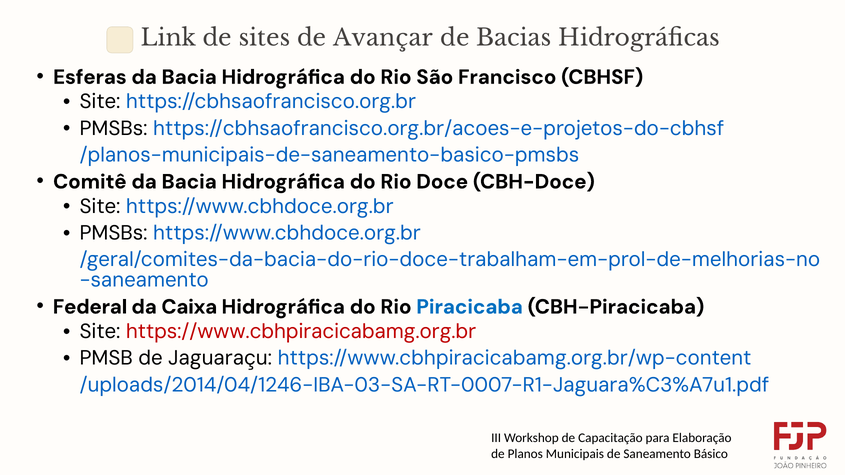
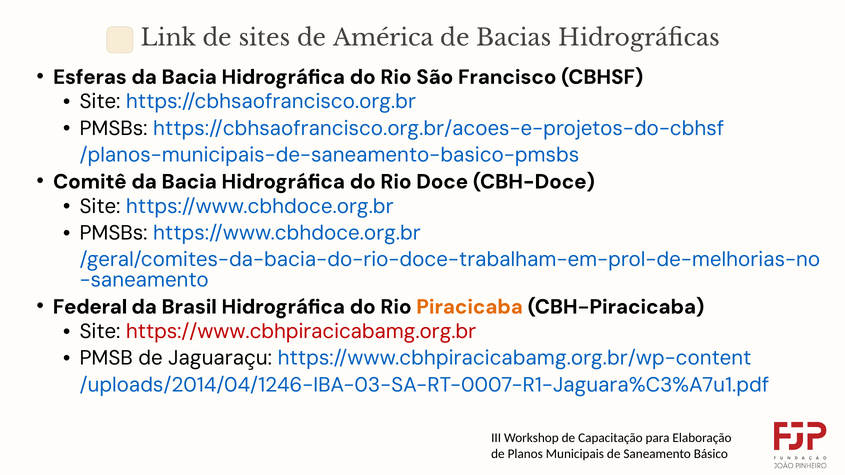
Avançar: Avançar -> América
Caixa: Caixa -> Brasil
Piracicaba colour: blue -> orange
